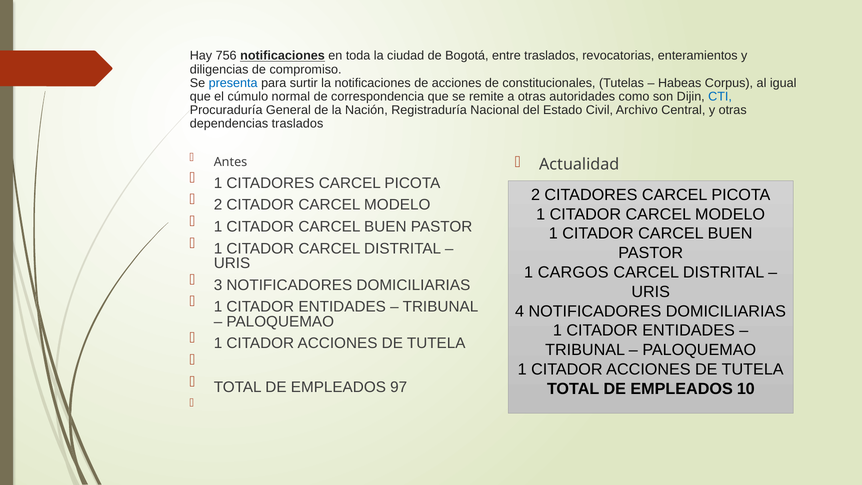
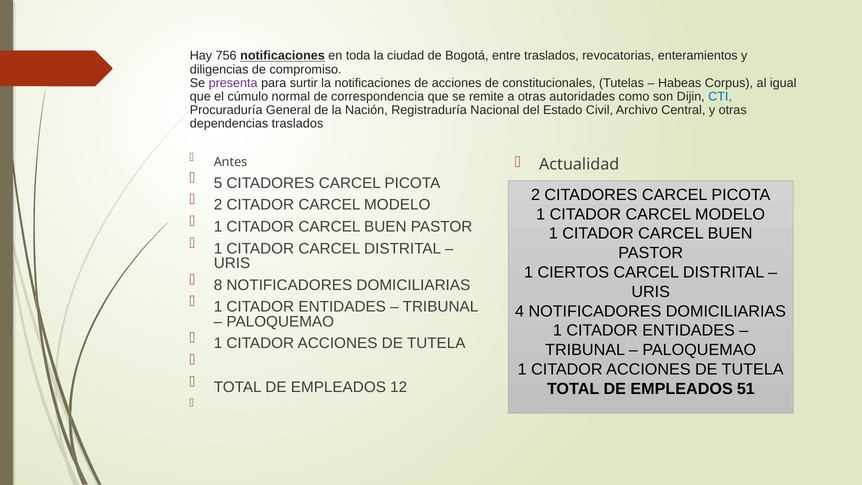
presenta colour: blue -> purple
1 at (218, 183): 1 -> 5
CARGOS: CARGOS -> CIERTOS
3: 3 -> 8
97: 97 -> 12
10: 10 -> 51
